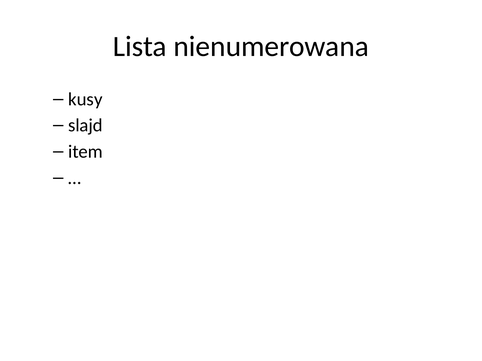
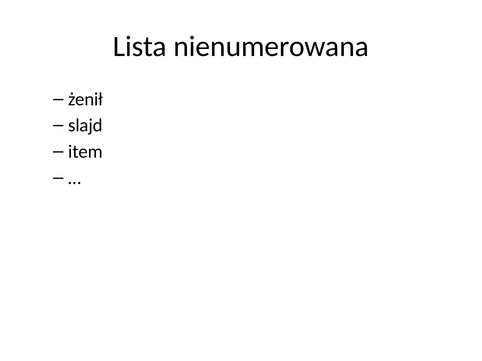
kusy: kusy -> żenił
